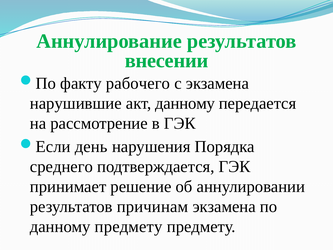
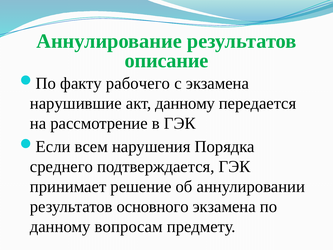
внесении: внесении -> описание
день: день -> всем
причинам: причинам -> основного
данному предмету: предмету -> вопросам
